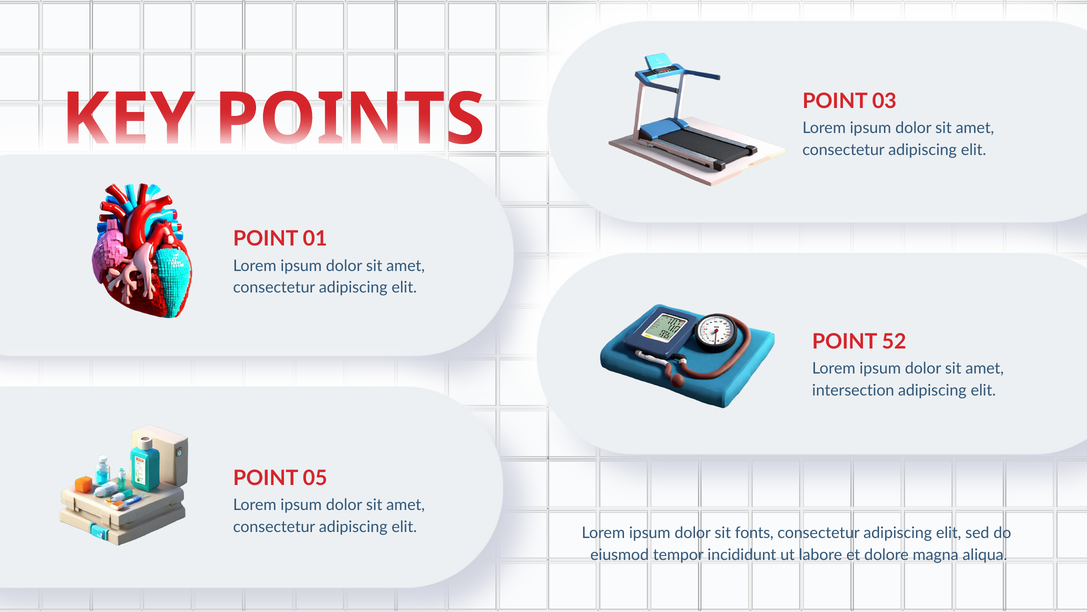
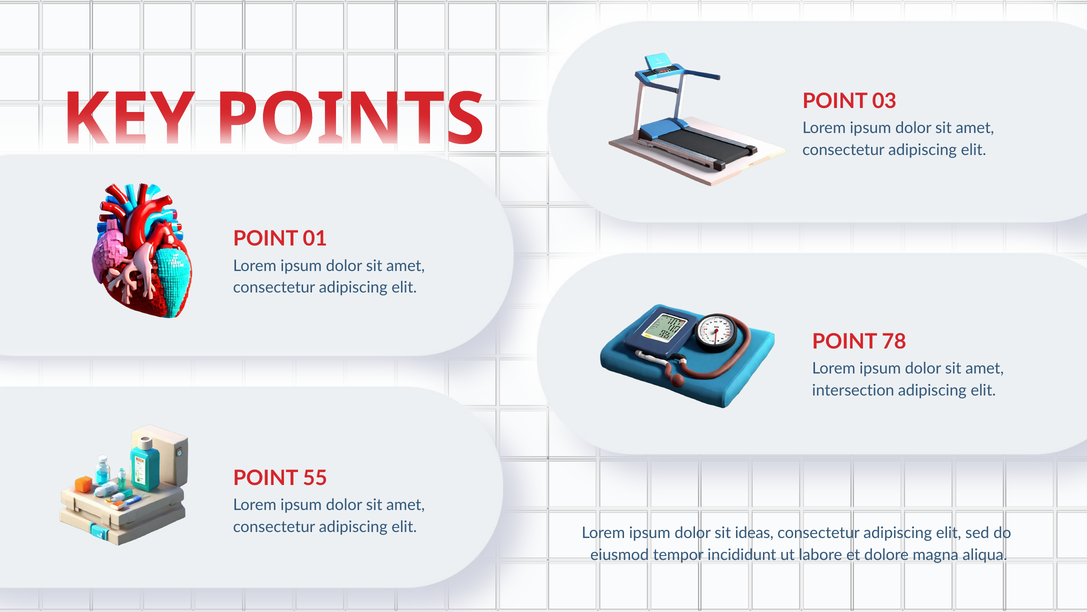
52: 52 -> 78
05: 05 -> 55
fonts: fonts -> ideas
